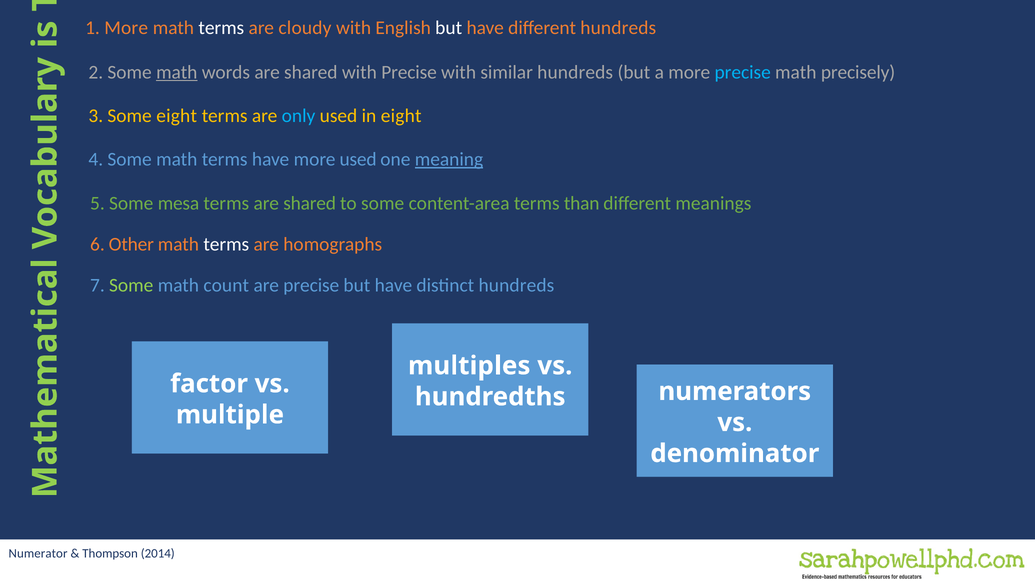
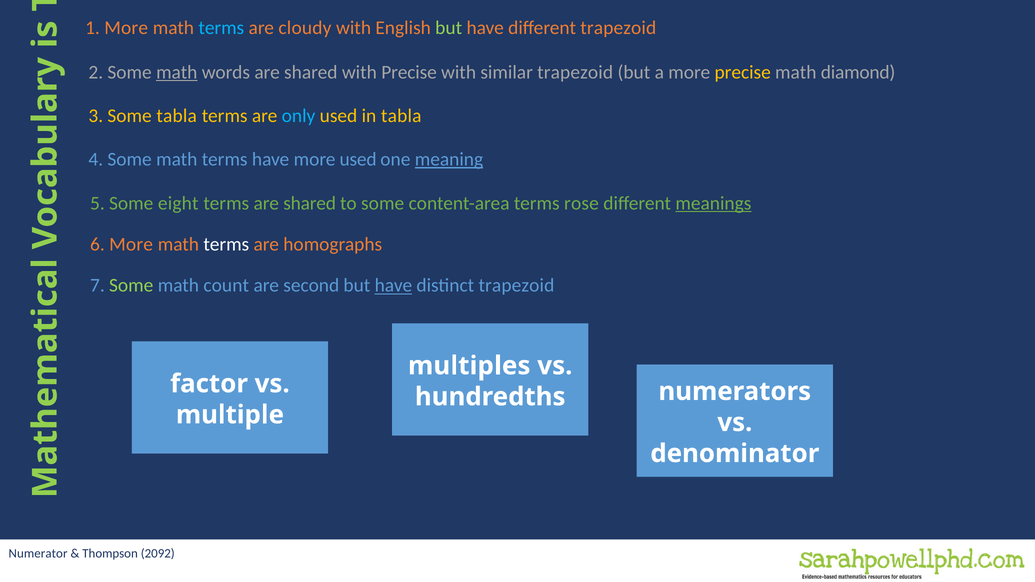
terms at (221, 28) colour: white -> light blue
but at (449, 28) colour: white -> light green
different hundreds: hundreds -> trapezoid
similar hundreds: hundreds -> trapezoid
precise at (743, 72) colour: light blue -> yellow
precisely: precisely -> diamond
Some eight: eight -> tabla
in eight: eight -> tabla
mesa: mesa -> eight
than: than -> rose
meanings underline: none -> present
6 Other: Other -> More
are precise: precise -> second
have at (393, 286) underline: none -> present
distinct hundreds: hundreds -> trapezoid
2014: 2014 -> 2092
